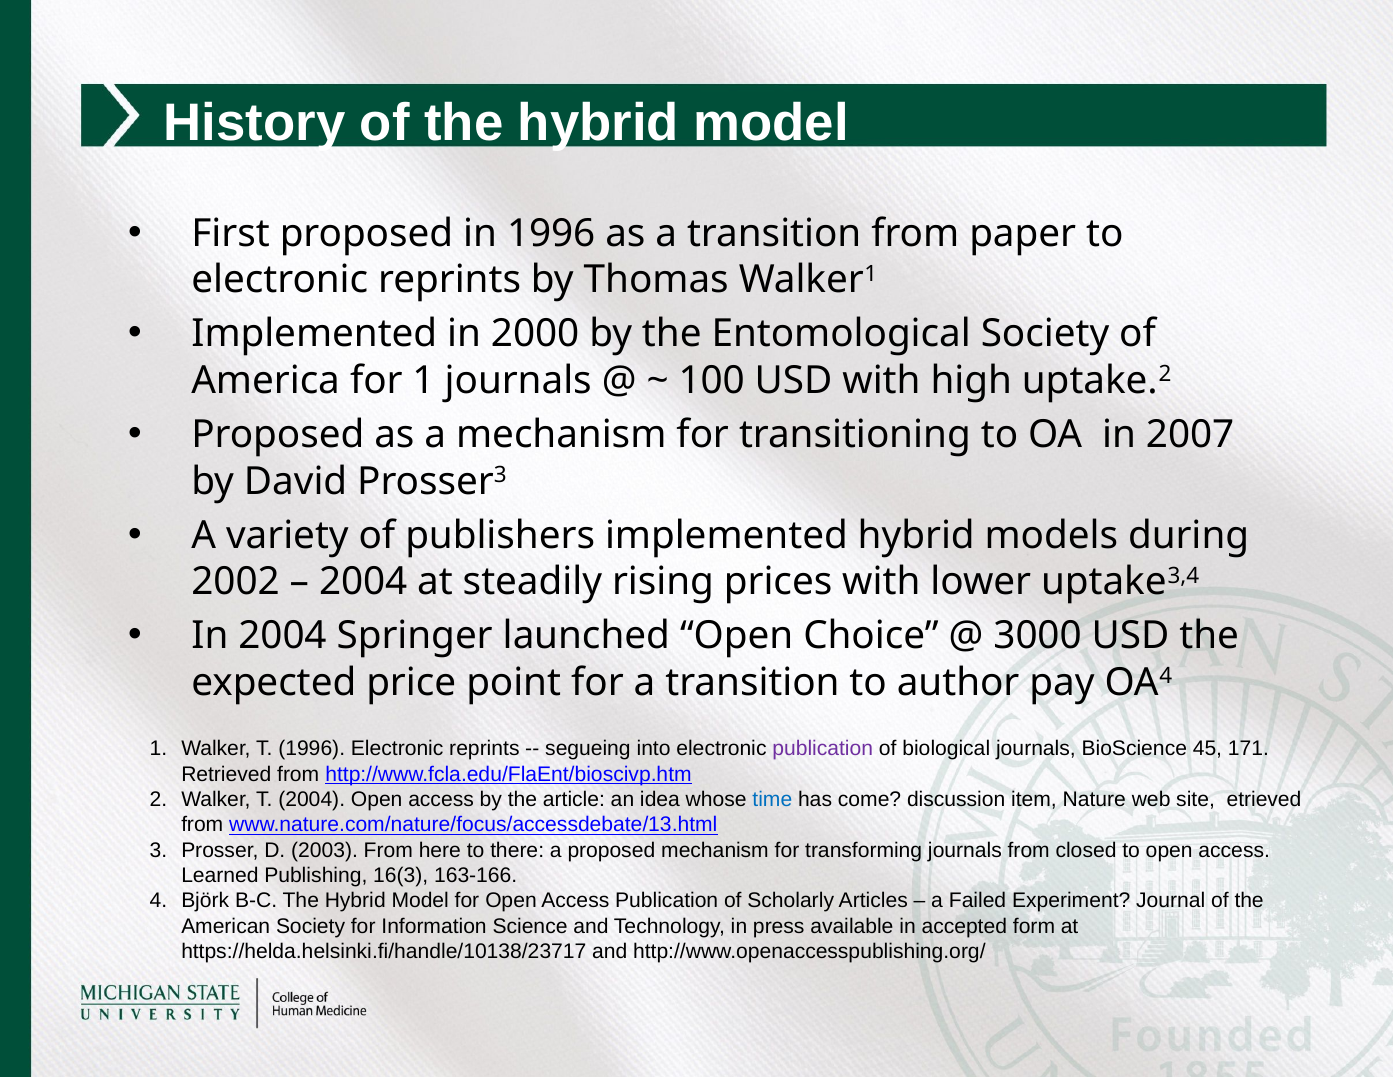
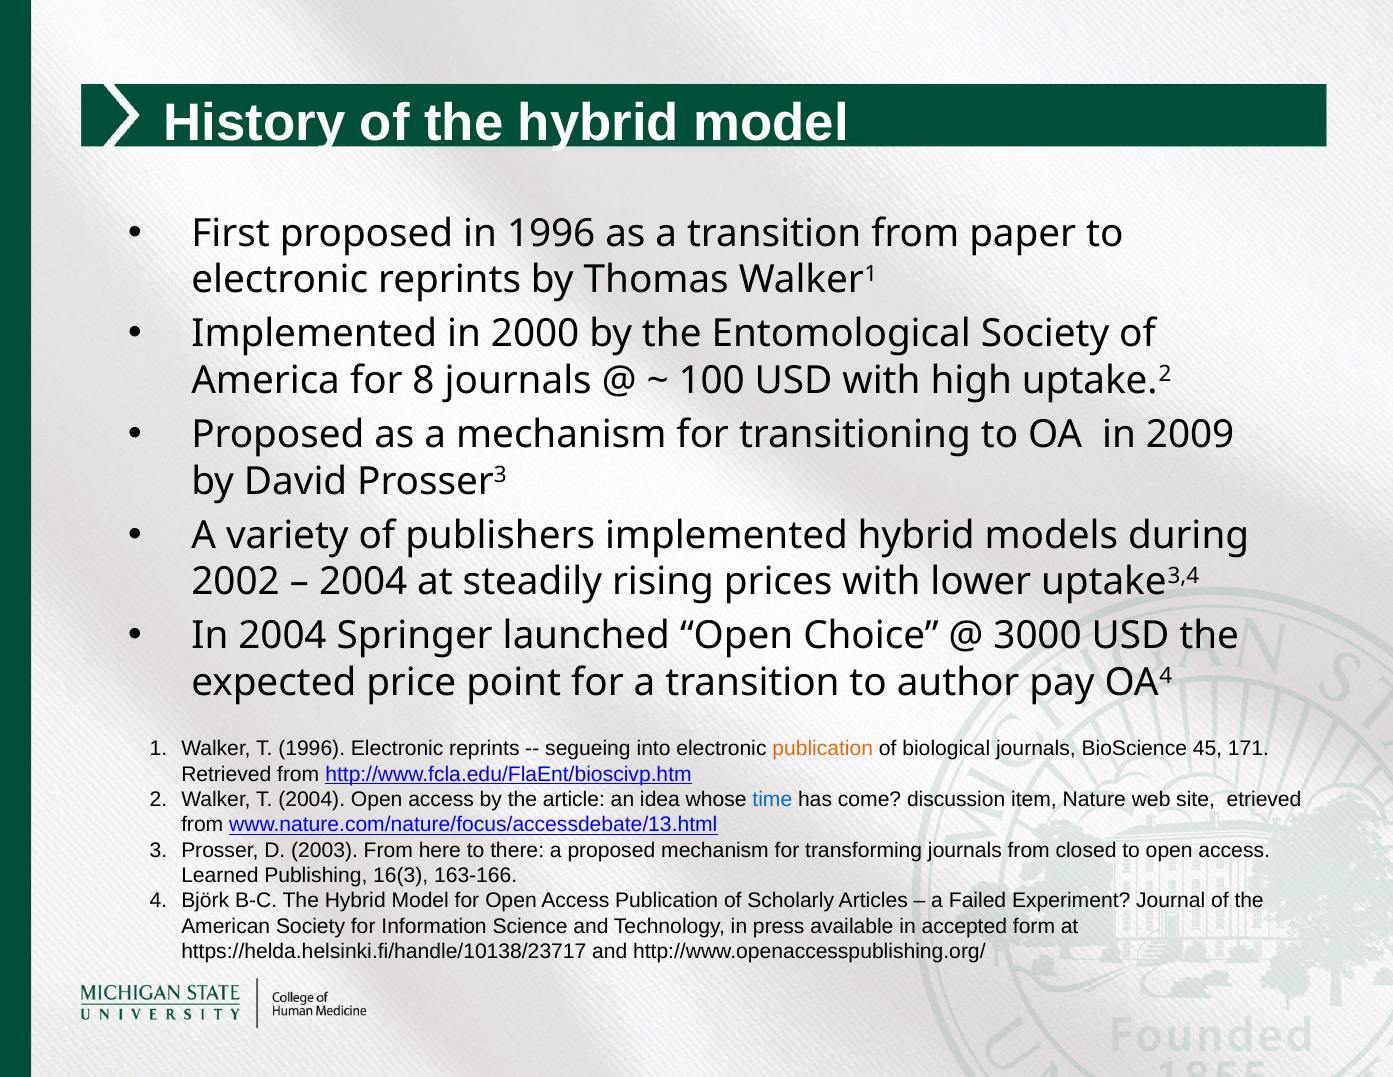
for 1: 1 -> 8
2007: 2007 -> 2009
publication at (823, 748) colour: purple -> orange
